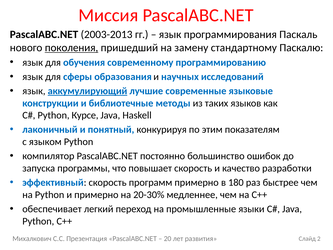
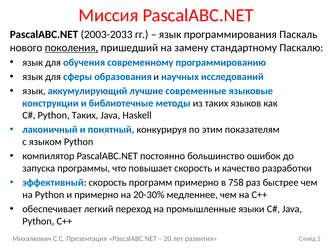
2003-2013: 2003-2013 -> 2003-2033
аккумулирующий underline: present -> none
Python Курсе: Курсе -> Таких
180: 180 -> 758
